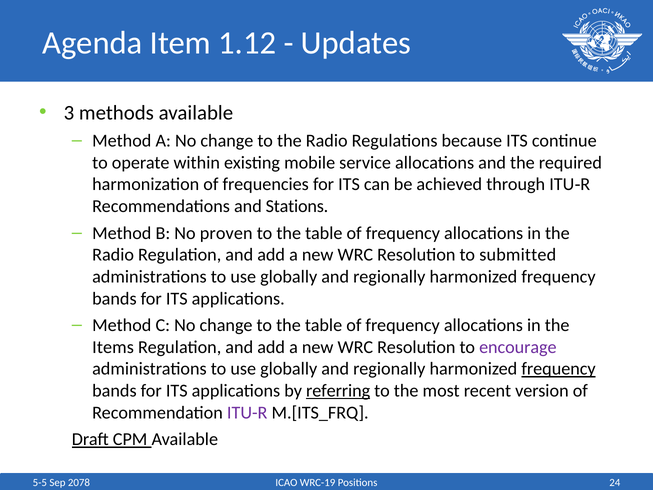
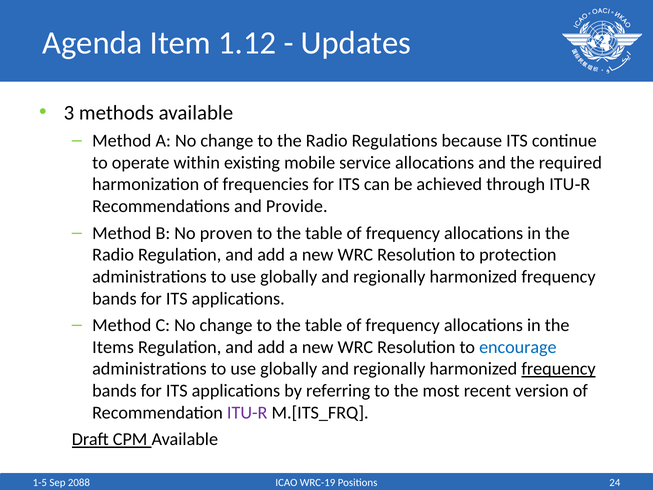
Stations: Stations -> Provide
submitted: submitted -> protection
encourage colour: purple -> blue
referring underline: present -> none
5-5: 5-5 -> 1-5
2078: 2078 -> 2088
